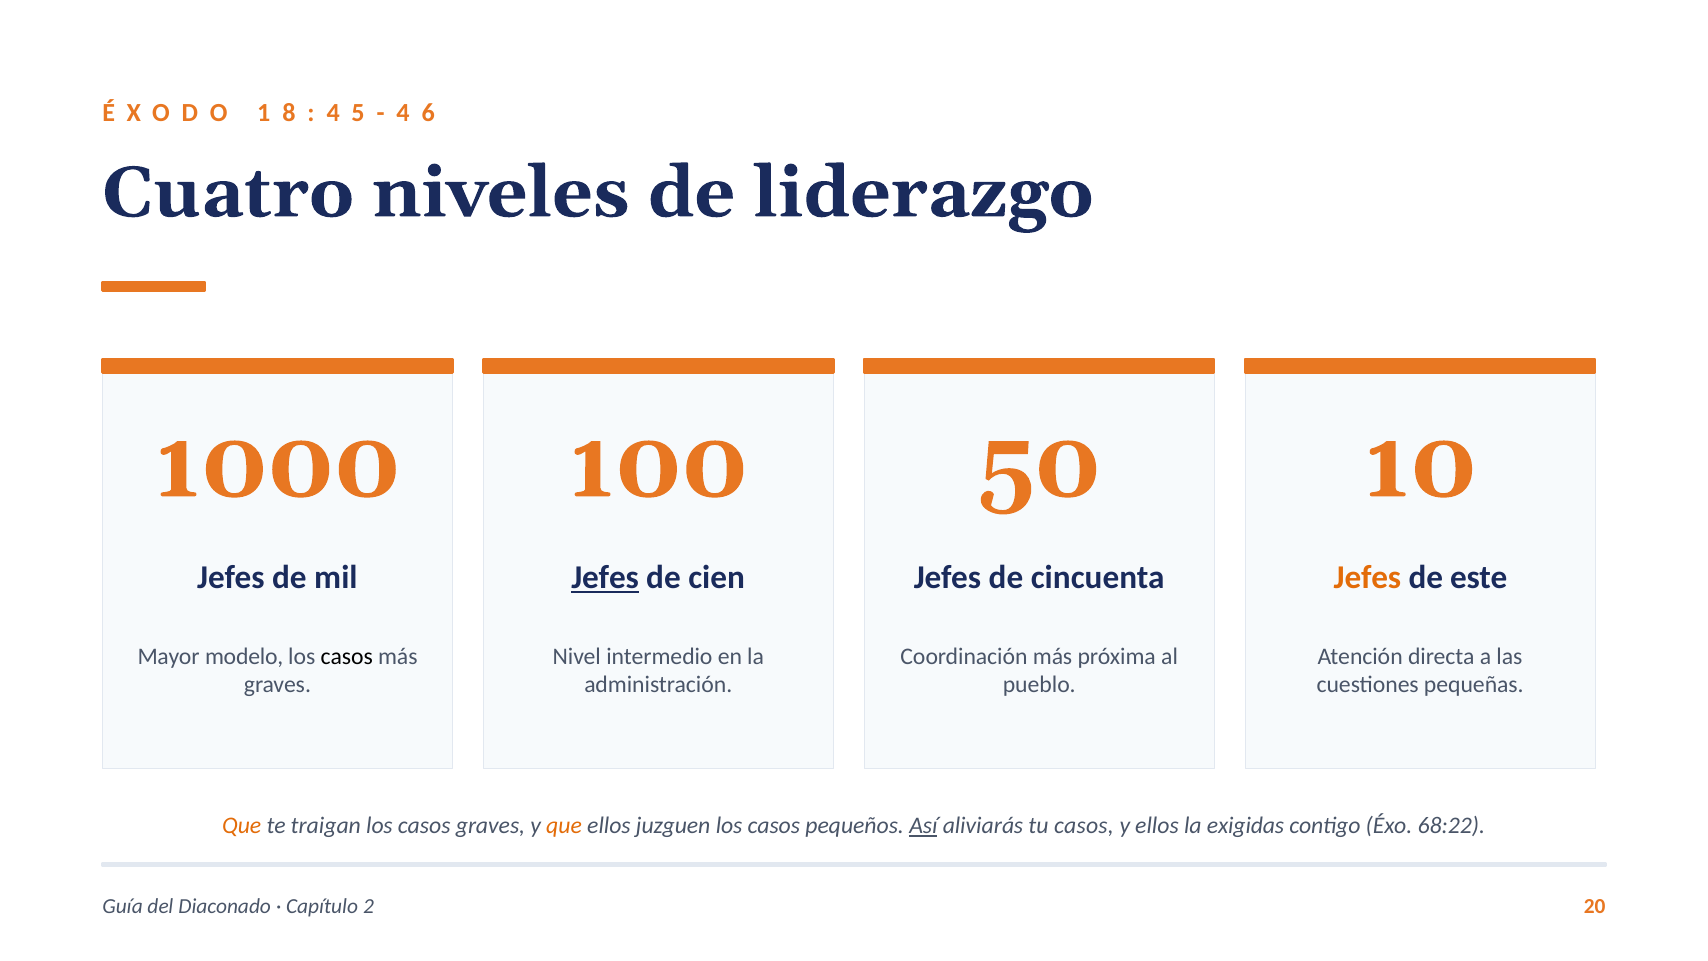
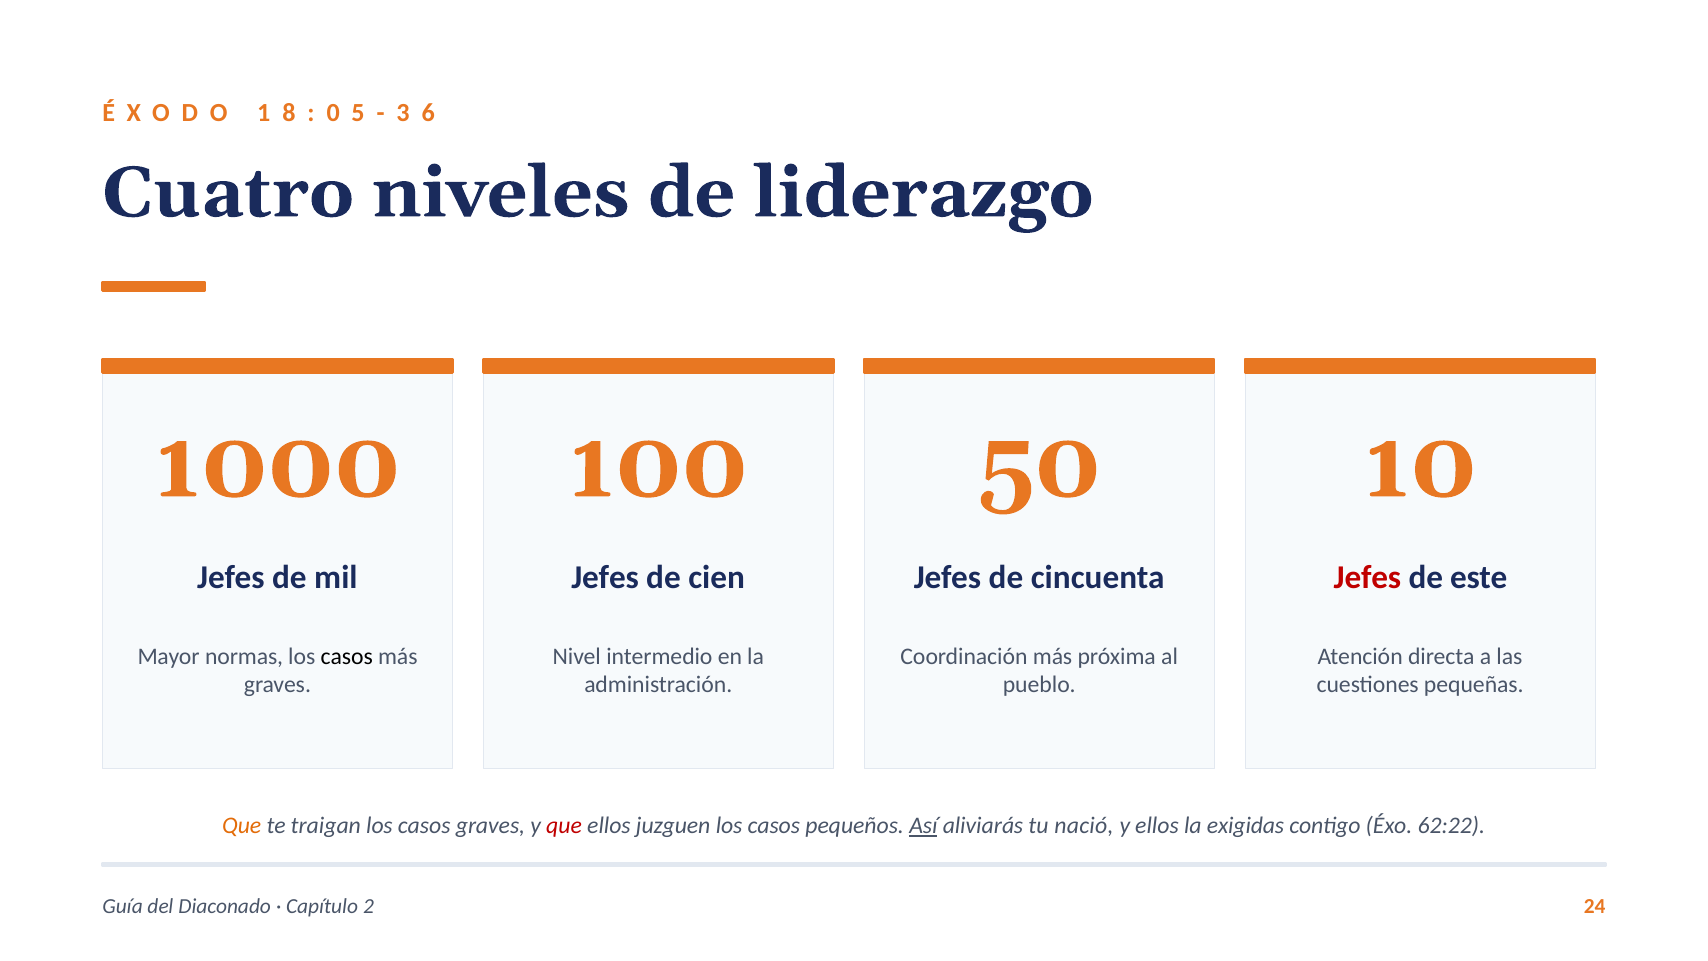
4 at (333, 113): 4 -> 0
4 at (403, 113): 4 -> 3
Jefes at (605, 577) underline: present -> none
Jefes at (1367, 577) colour: orange -> red
modelo: modelo -> normas
que at (564, 826) colour: orange -> red
tu casos: casos -> nació
68:22: 68:22 -> 62:22
20: 20 -> 24
